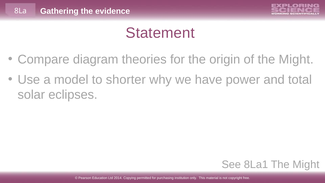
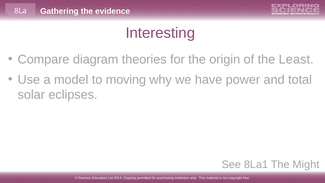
Statement: Statement -> Interesting
of the Might: Might -> Least
shorter: shorter -> moving
